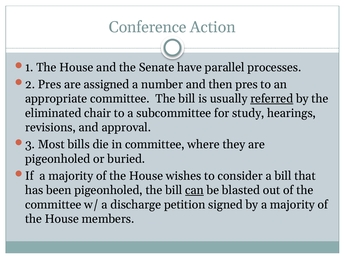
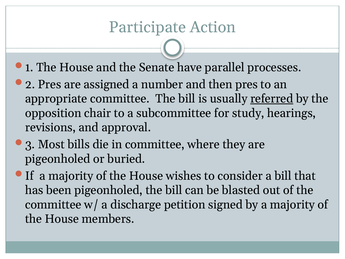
Conference: Conference -> Participate
eliminated: eliminated -> opposition
can underline: present -> none
